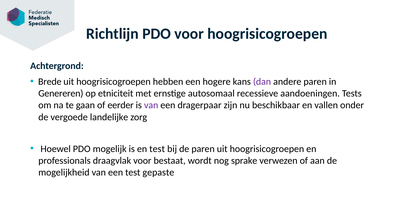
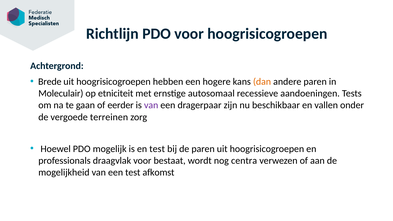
dan colour: purple -> orange
Genereren: Genereren -> Moleculair
landelijke: landelijke -> terreinen
sprake: sprake -> centra
gepaste: gepaste -> afkomst
